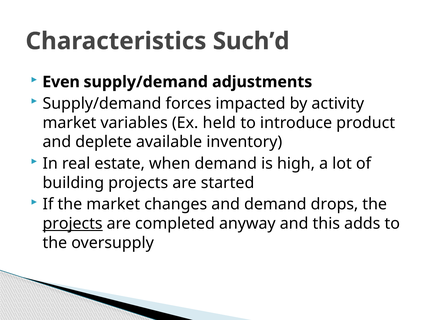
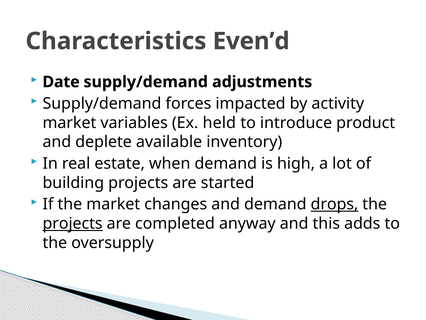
Such’d: Such’d -> Even’d
Even: Even -> Date
drops underline: none -> present
